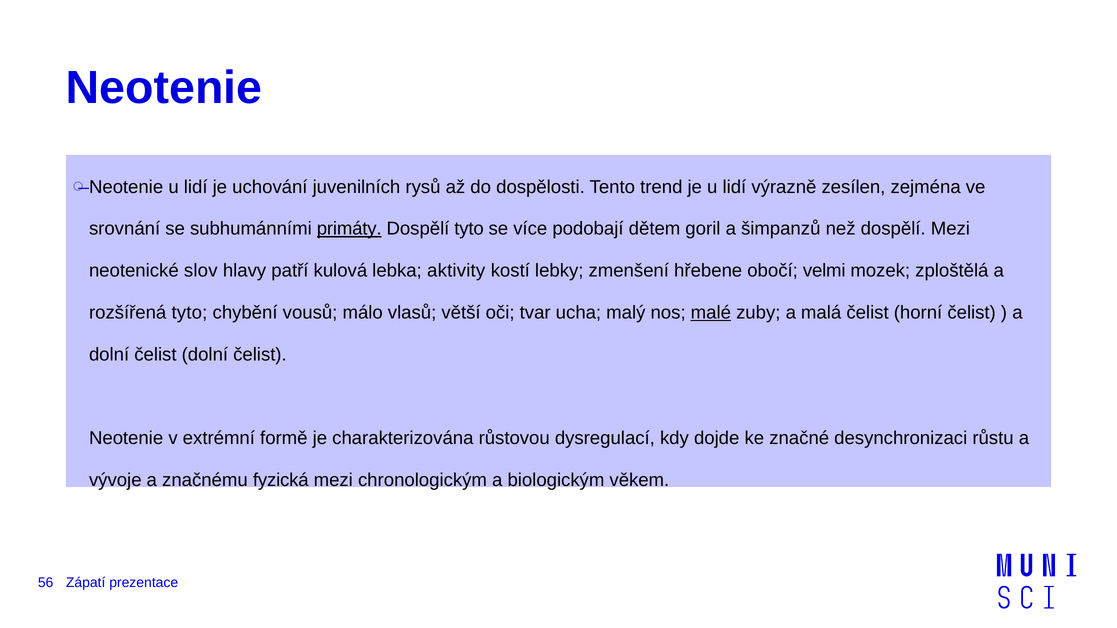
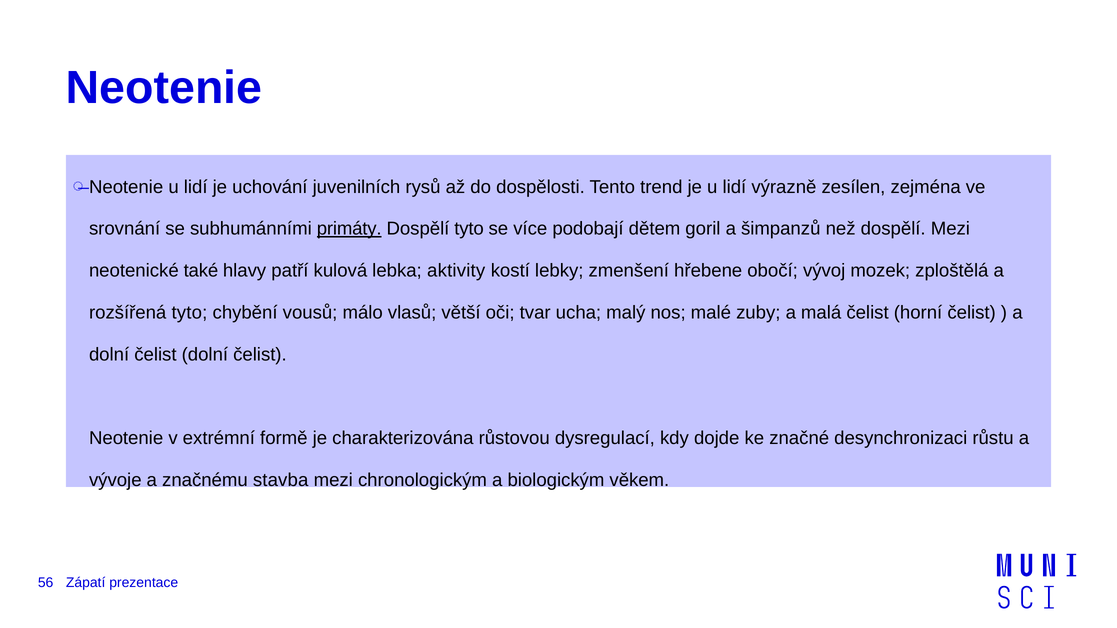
slov: slov -> také
velmi: velmi -> vývoj
malé underline: present -> none
fyzická: fyzická -> stavba
